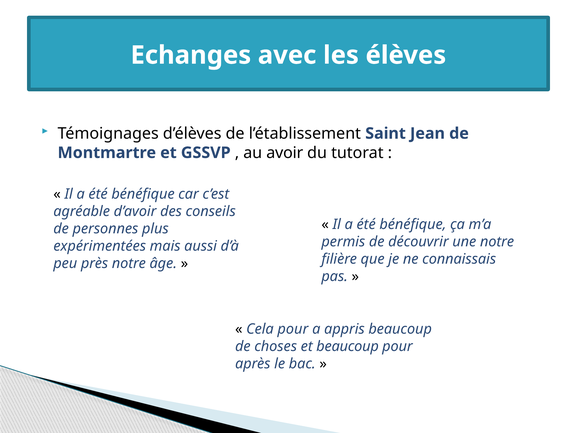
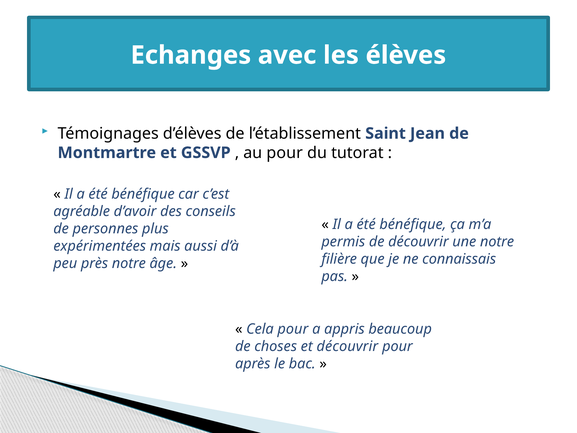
au avoir: avoir -> pour
et beaucoup: beaucoup -> découvrir
